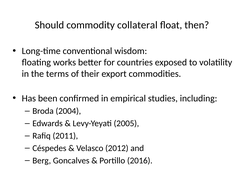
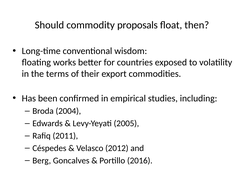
collateral: collateral -> proposals
